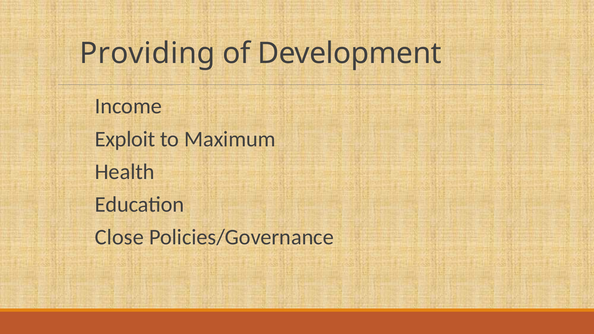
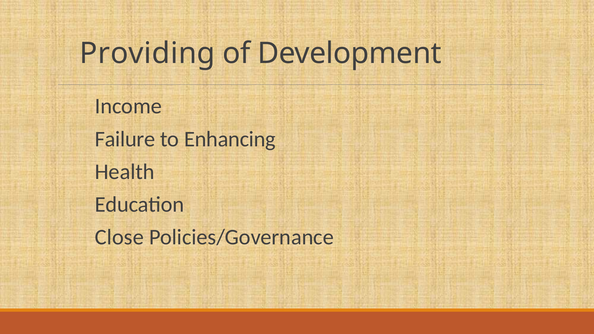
Exploit: Exploit -> Failure
Maximum: Maximum -> Enhancing
